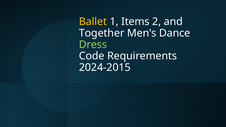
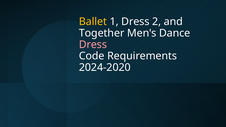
1 Items: Items -> Dress
Dress at (93, 45) colour: light green -> pink
2024-2015: 2024-2015 -> 2024-2020
